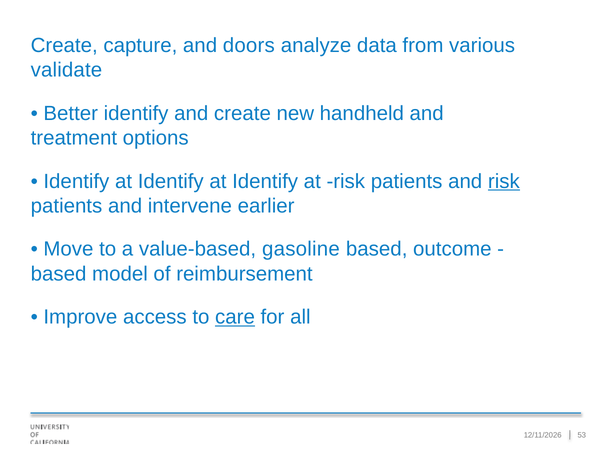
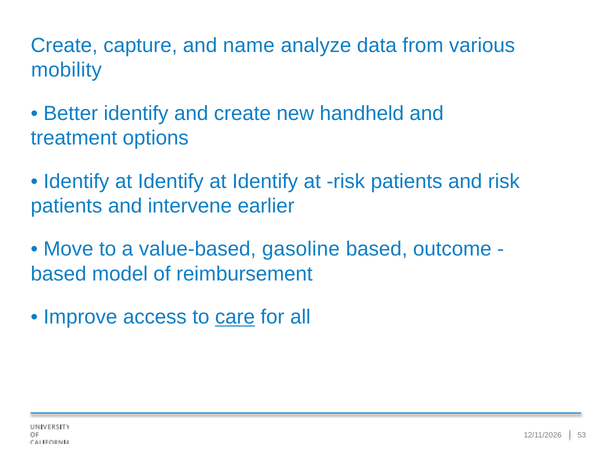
doors: doors -> name
validate: validate -> mobility
risk at (504, 181) underline: present -> none
